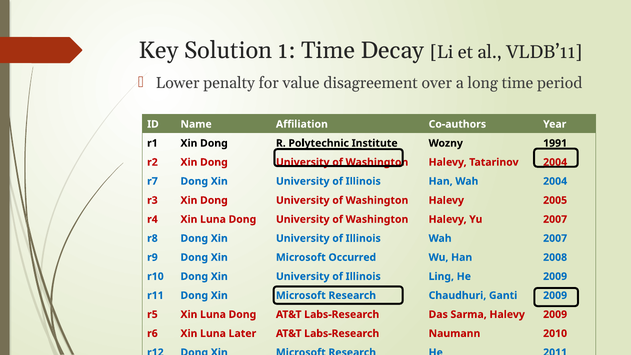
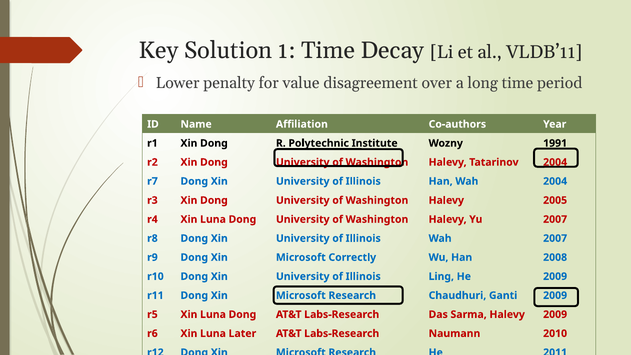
Occurred: Occurred -> Correctly
